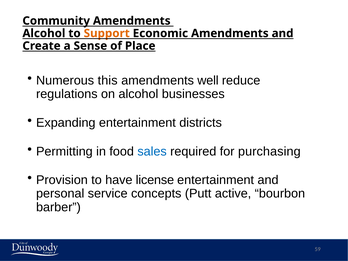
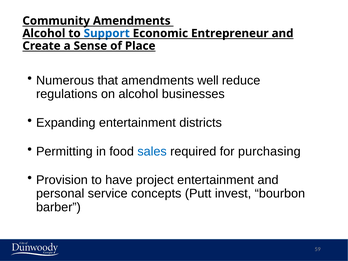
Support colour: orange -> blue
Economic Amendments: Amendments -> Entrepreneur
this: this -> that
license: license -> project
active: active -> invest
